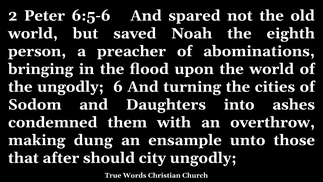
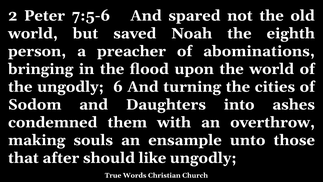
6:5-6: 6:5-6 -> 7:5-6
dung: dung -> souls
city: city -> like
